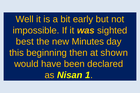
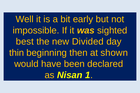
Minutes: Minutes -> Divided
this: this -> thin
